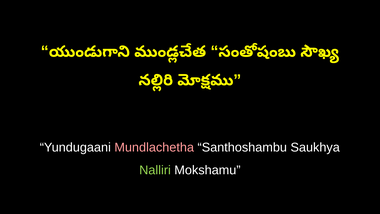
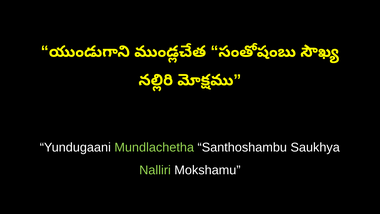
Mundlachetha colour: pink -> light green
